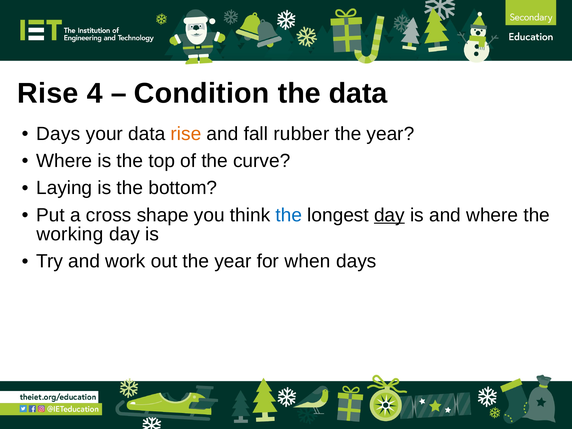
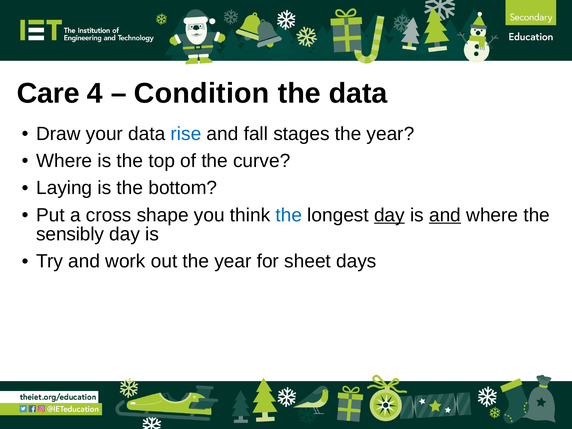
Rise at (48, 93): Rise -> Care
Days at (58, 134): Days -> Draw
rise at (186, 134) colour: orange -> blue
rubber: rubber -> stages
and at (445, 215) underline: none -> present
working: working -> sensibly
when: when -> sheet
